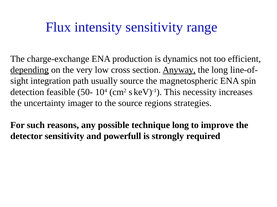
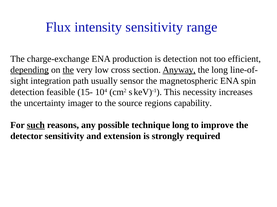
is dynamics: dynamics -> detection
the at (68, 70) underline: none -> present
usually source: source -> sensor
50-: 50- -> 15-
strategies: strategies -> capability
such underline: none -> present
powerfull: powerfull -> extension
